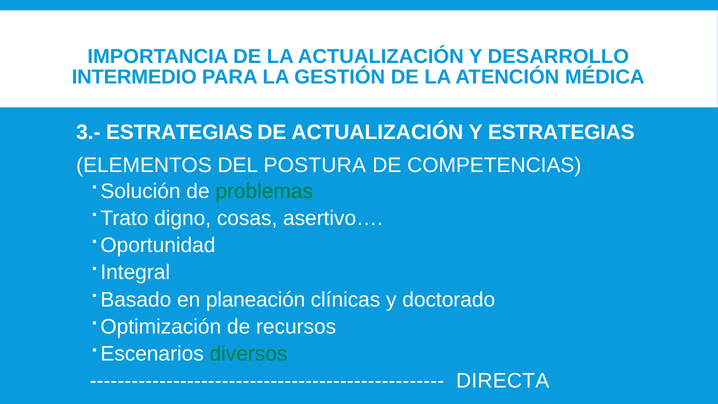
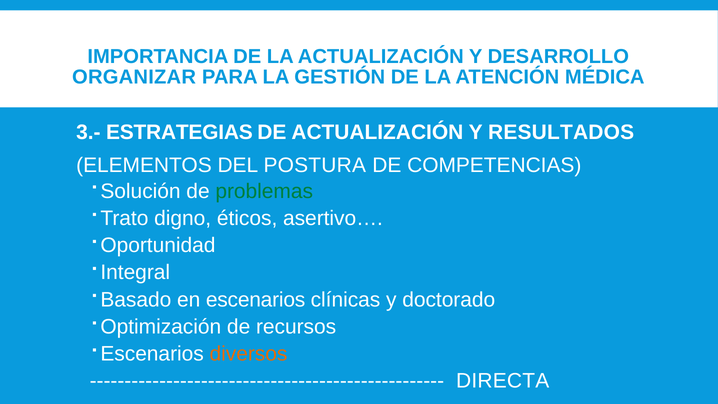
INTERMEDIO: INTERMEDIO -> ORGANIZAR
Y ESTRATEGIAS: ESTRATEGIAS -> RESULTADOS
cosas: cosas -> éticos
planeación: planeación -> escenarios
diversos colour: green -> orange
